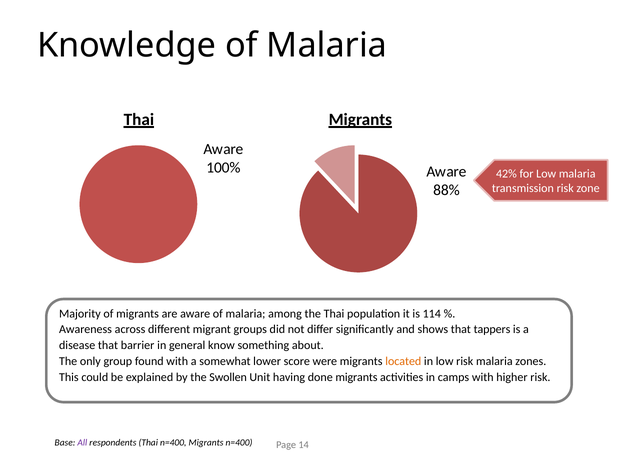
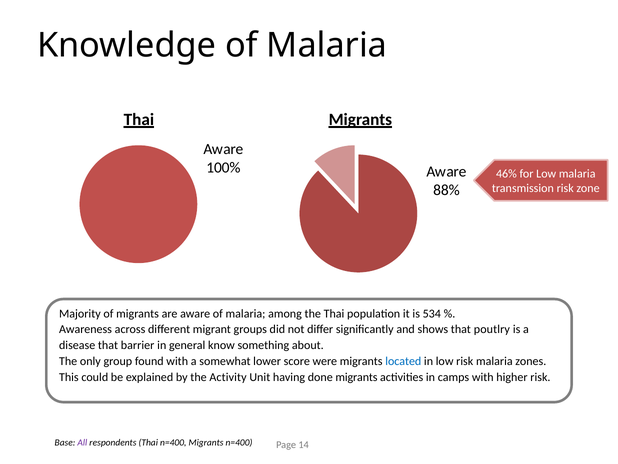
42%: 42% -> 46%
114: 114 -> 534
tappers: tappers -> poutlry
located colour: orange -> blue
Swollen: Swollen -> Activity
